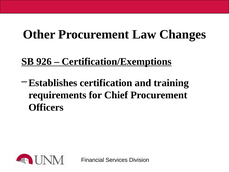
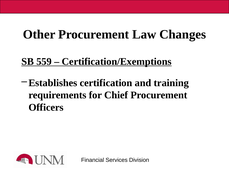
926: 926 -> 559
